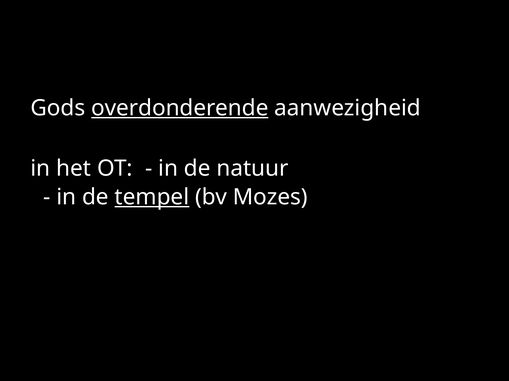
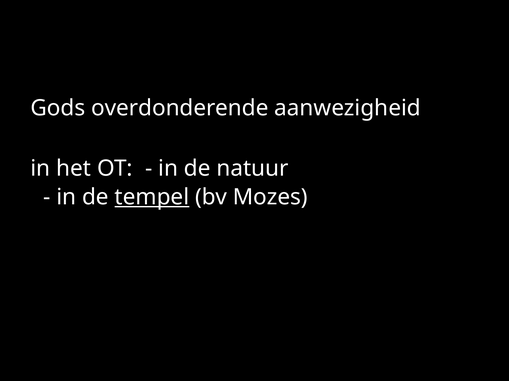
overdonderende underline: present -> none
